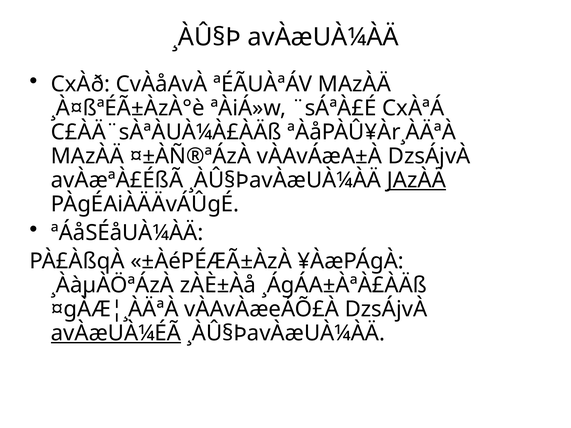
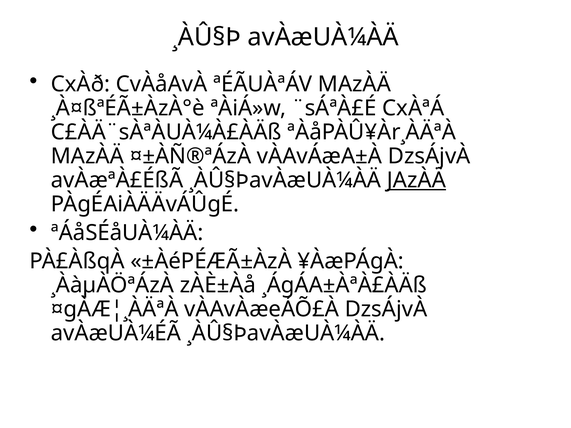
avÀæUÀ¼ÉÃ underline: present -> none
